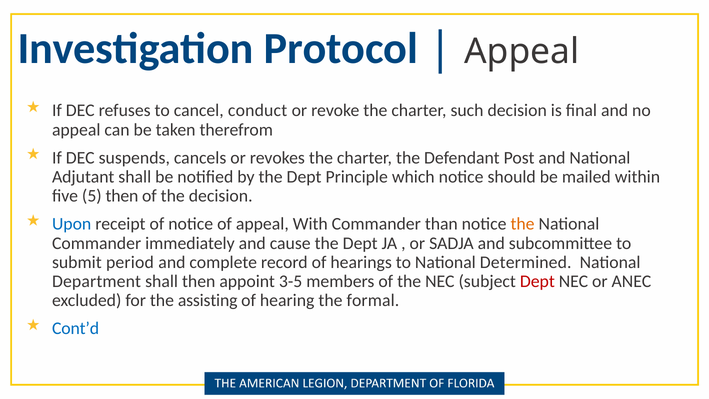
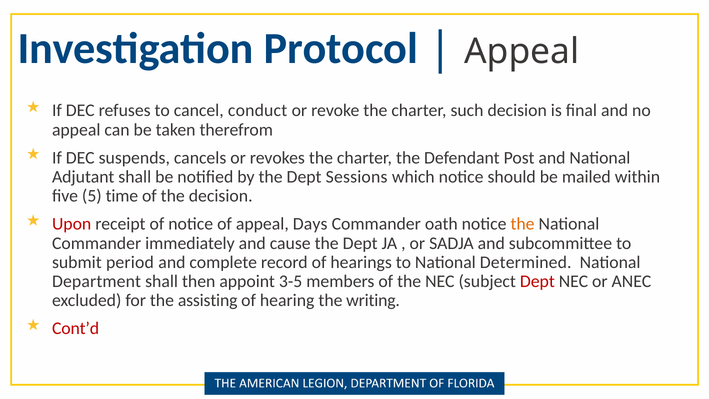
Principle: Principle -> Sessions
5 then: then -> time
Upon colour: blue -> red
With: With -> Days
than: than -> oath
formal: formal -> writing
Cont’d colour: blue -> red
